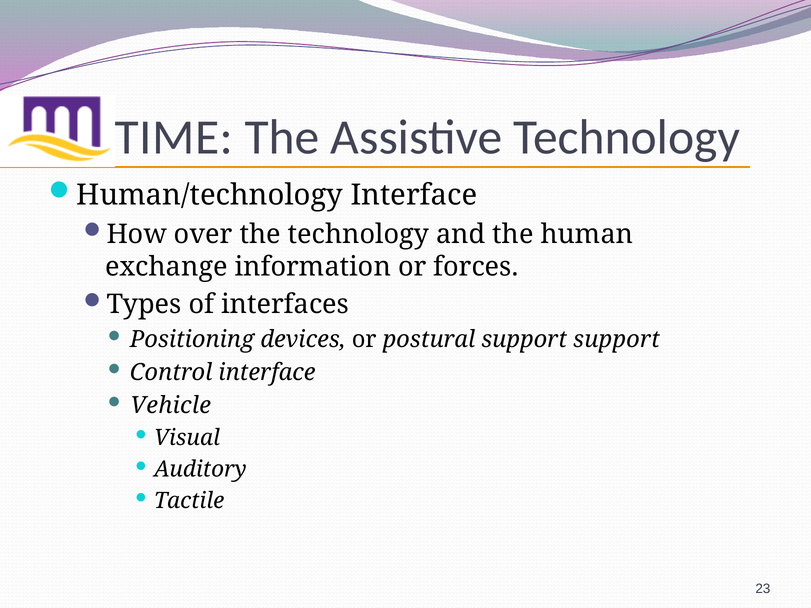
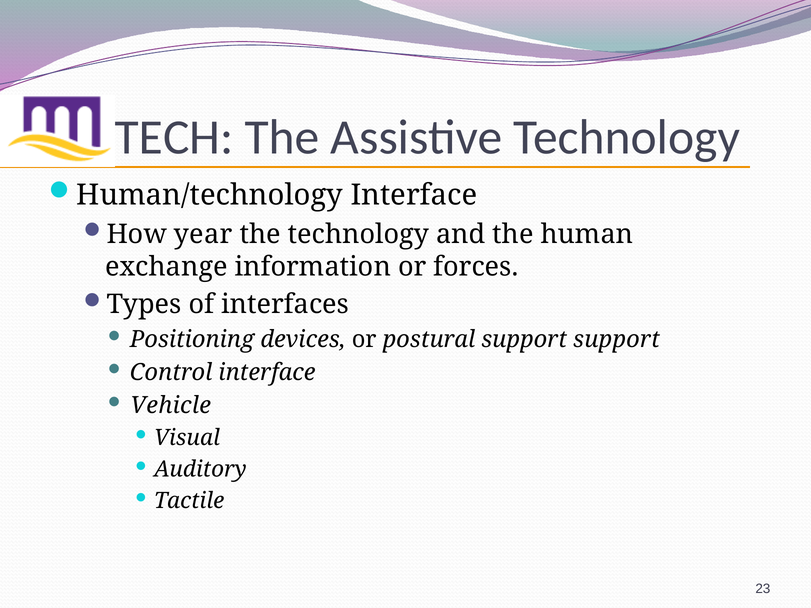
TIME: TIME -> TECH
over: over -> year
